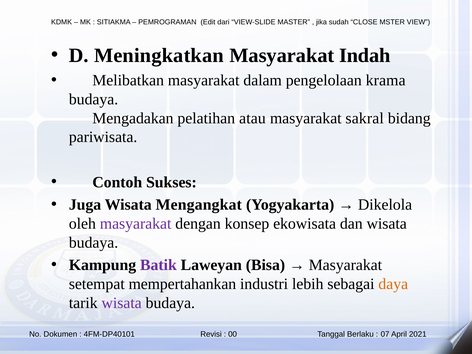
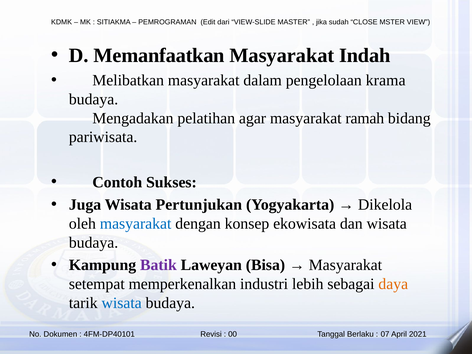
Meningkatkan: Meningkatkan -> Memanfaatkan
atau: atau -> agar
sakral: sakral -> ramah
Mengangkat: Mengangkat -> Pertunjukan
masyarakat at (136, 224) colour: purple -> blue
mempertahankan: mempertahankan -> memperkenalkan
wisata at (122, 303) colour: purple -> blue
